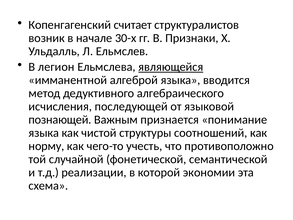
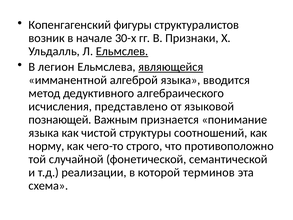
считает: считает -> фигуры
Ельмслев underline: none -> present
последующей: последующей -> представлено
учесть: учесть -> строго
экономии: экономии -> терминов
